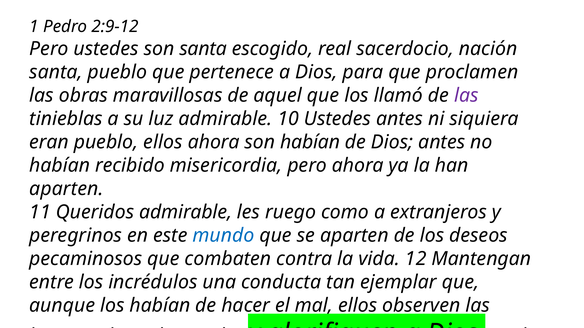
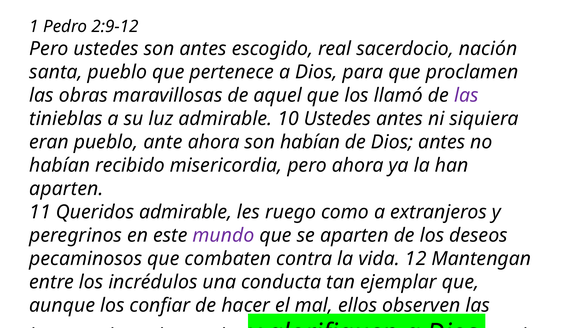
son santa: santa -> antes
pueblo ellos: ellos -> ante
mundo colour: blue -> purple
los habían: habían -> confiar
